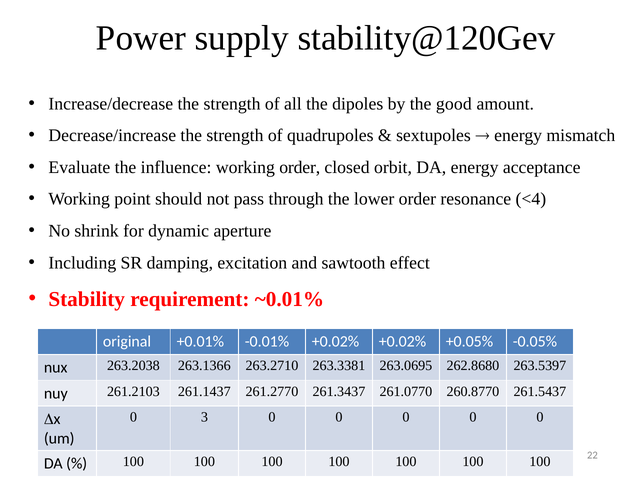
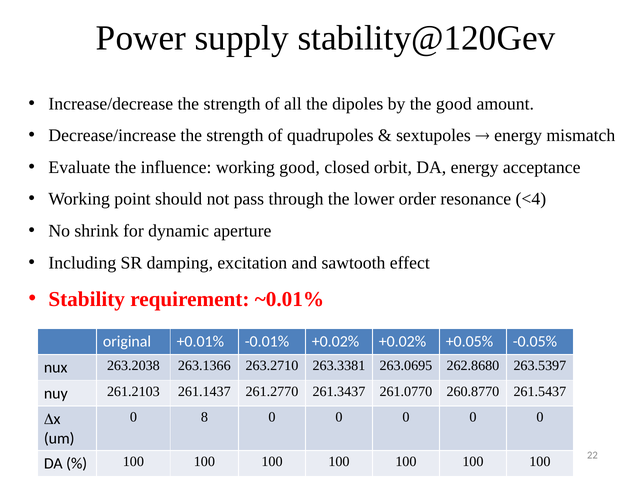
working order: order -> good
3: 3 -> 8
